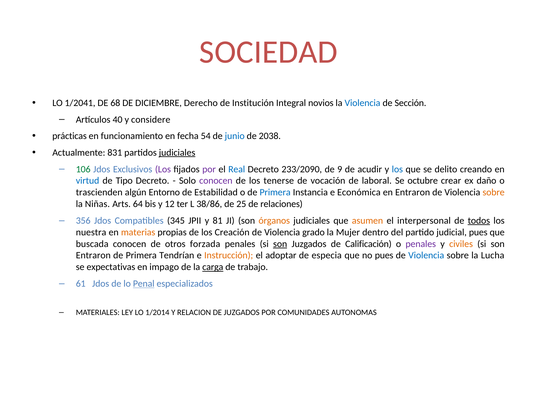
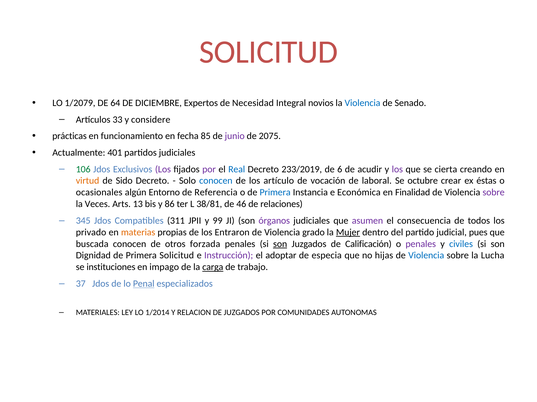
SOCIEDAD at (268, 52): SOCIEDAD -> SOLICITUD
1/2041: 1/2041 -> 1/2079
68: 68 -> 64
Derecho: Derecho -> Expertos
Institución: Institución -> Necesidad
Sección: Sección -> Senado
40: 40 -> 33
54: 54 -> 85
junio colour: blue -> purple
2038: 2038 -> 2075
831: 831 -> 401
judiciales at (177, 153) underline: present -> none
233/2090: 233/2090 -> 233/2019
9: 9 -> 6
los at (397, 169) colour: blue -> purple
delito: delito -> cierta
virtud colour: blue -> orange
Tipo: Tipo -> Sido
conocen at (216, 181) colour: purple -> blue
tenerse: tenerse -> artículo
daño: daño -> éstas
trascienden: trascienden -> ocasionales
Estabilidad: Estabilidad -> Referencia
en Entraron: Entraron -> Finalidad
sobre at (494, 193) colour: orange -> purple
Niñas: Niñas -> Veces
64: 64 -> 13
12: 12 -> 86
38/86: 38/86 -> 38/81
25: 25 -> 46
356: 356 -> 345
345: 345 -> 311
81: 81 -> 99
órganos colour: orange -> purple
asumen colour: orange -> purple
interpersonal: interpersonal -> consecuencia
todos underline: present -> none
nuestra: nuestra -> privado
Creación: Creación -> Entraron
Mujer underline: none -> present
civiles colour: orange -> blue
Entraron at (93, 256): Entraron -> Dignidad
Primera Tendrían: Tendrían -> Solicitud
Instrucción colour: orange -> purple
no pues: pues -> hijas
expectativas: expectativas -> instituciones
61: 61 -> 37
